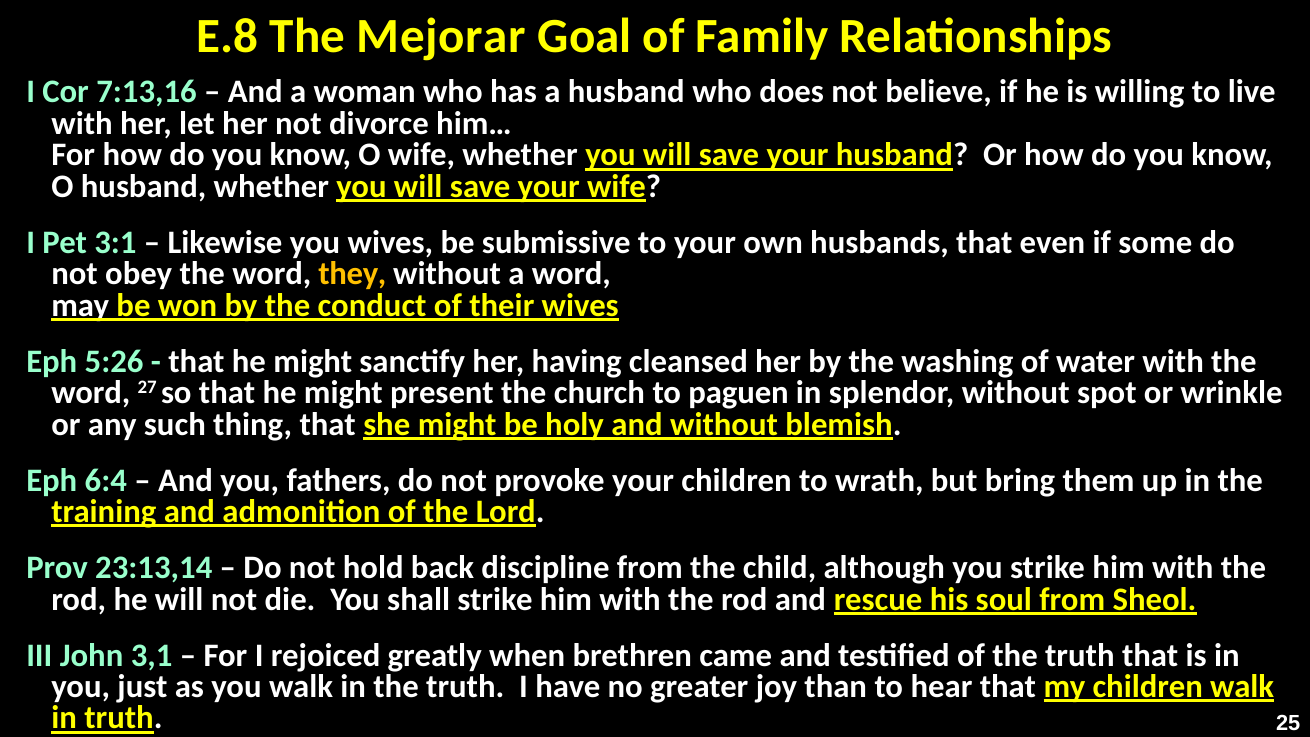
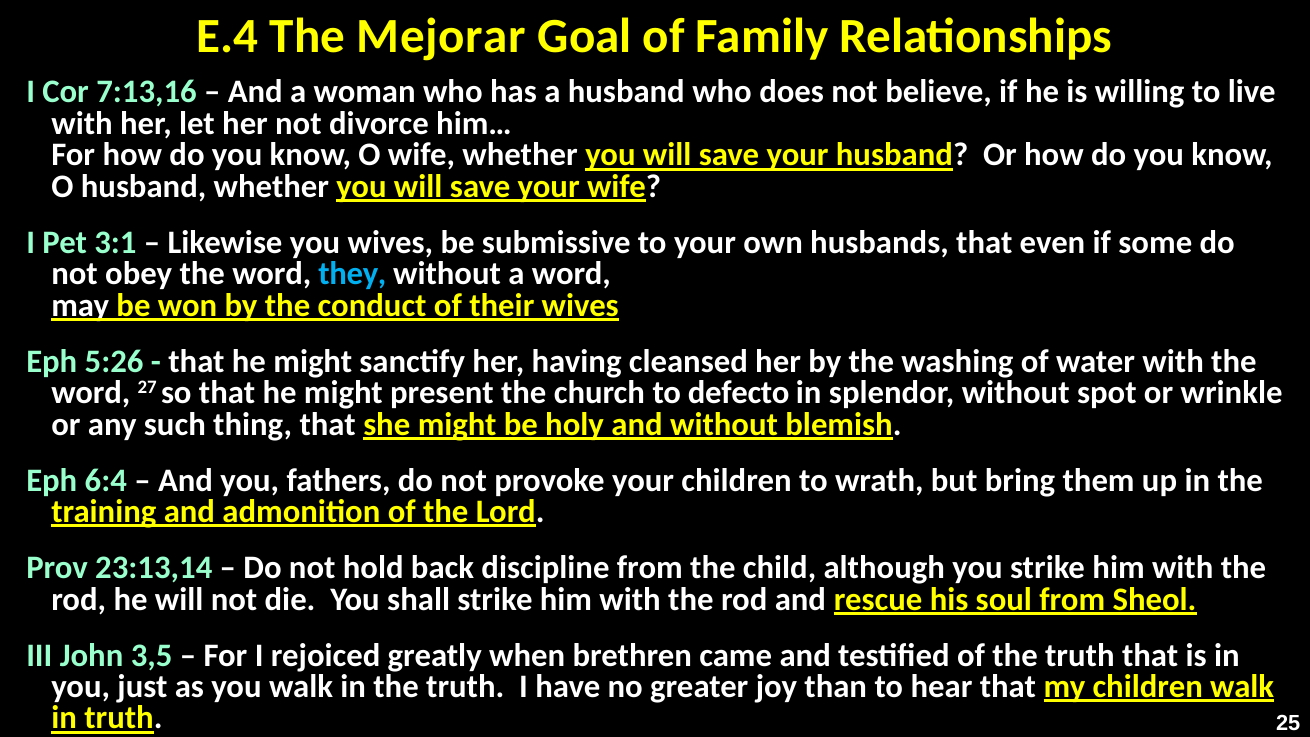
E.8: E.8 -> E.4
they colour: yellow -> light blue
paguen: paguen -> defecto
3,1: 3,1 -> 3,5
